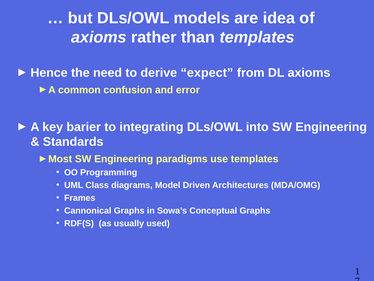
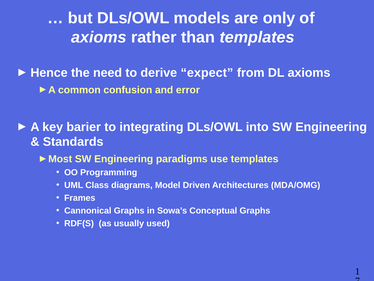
idea: idea -> only
